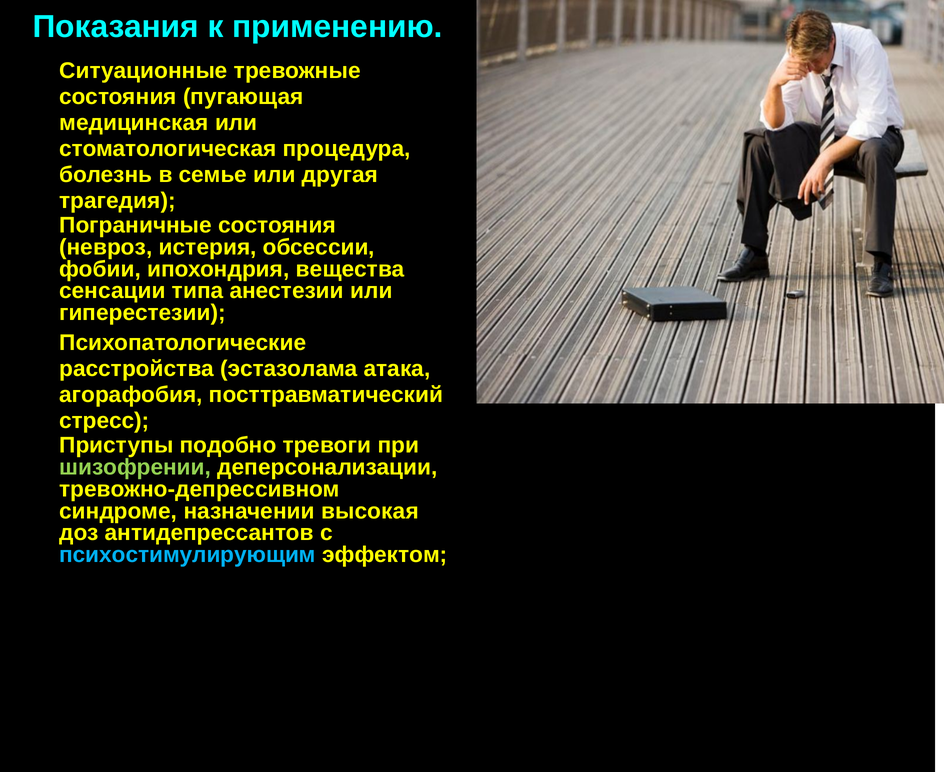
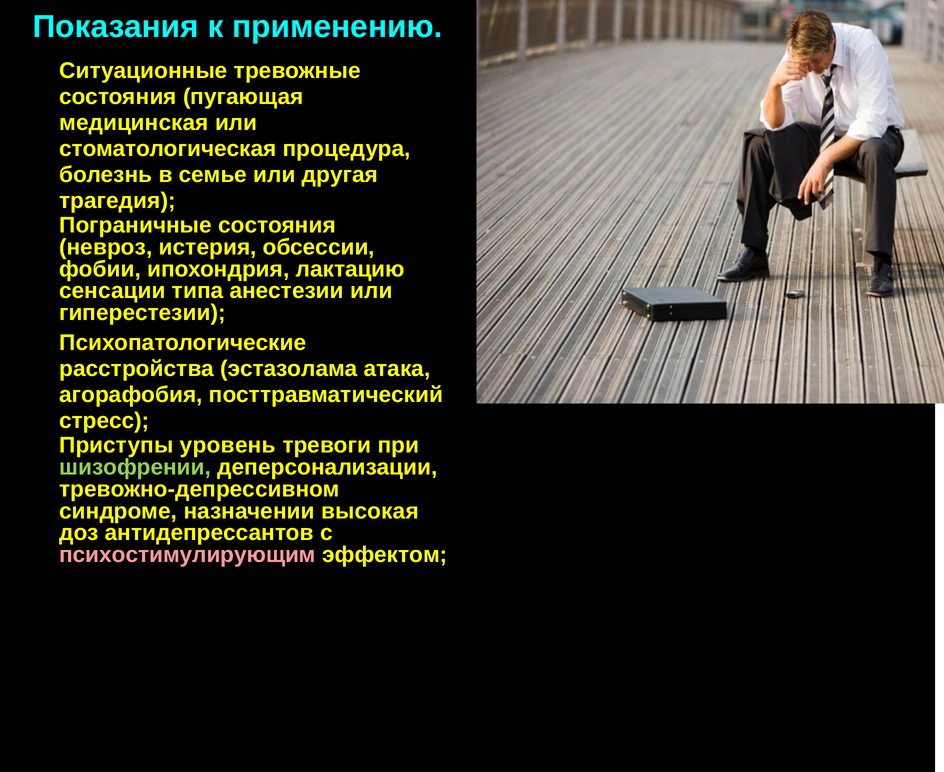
вещества: вещества -> лактацию
подобно: подобно -> уровень
психостимулирующим colour: light blue -> pink
